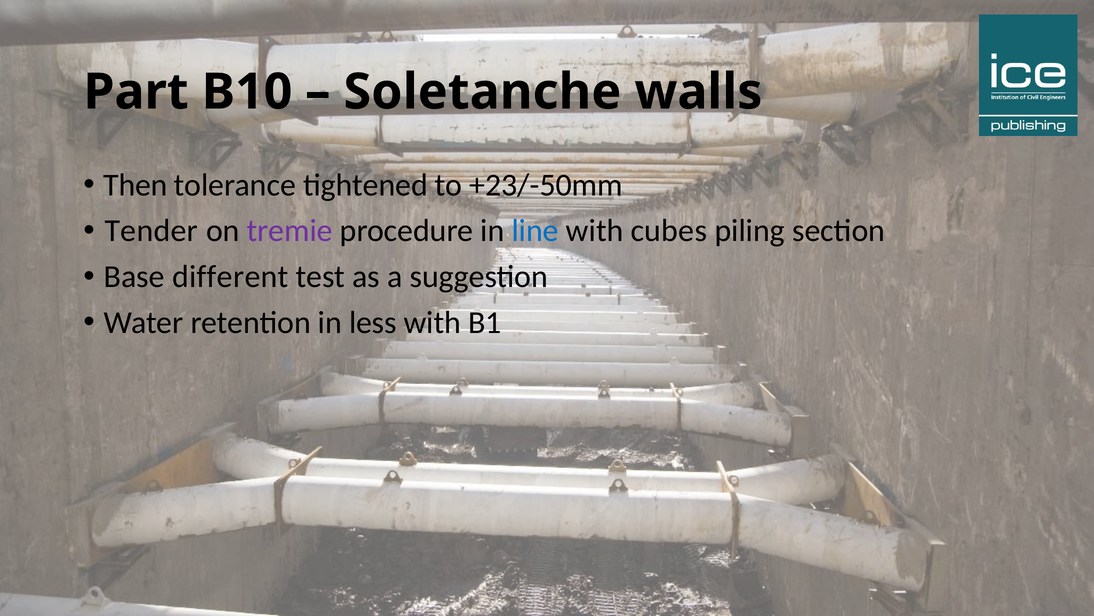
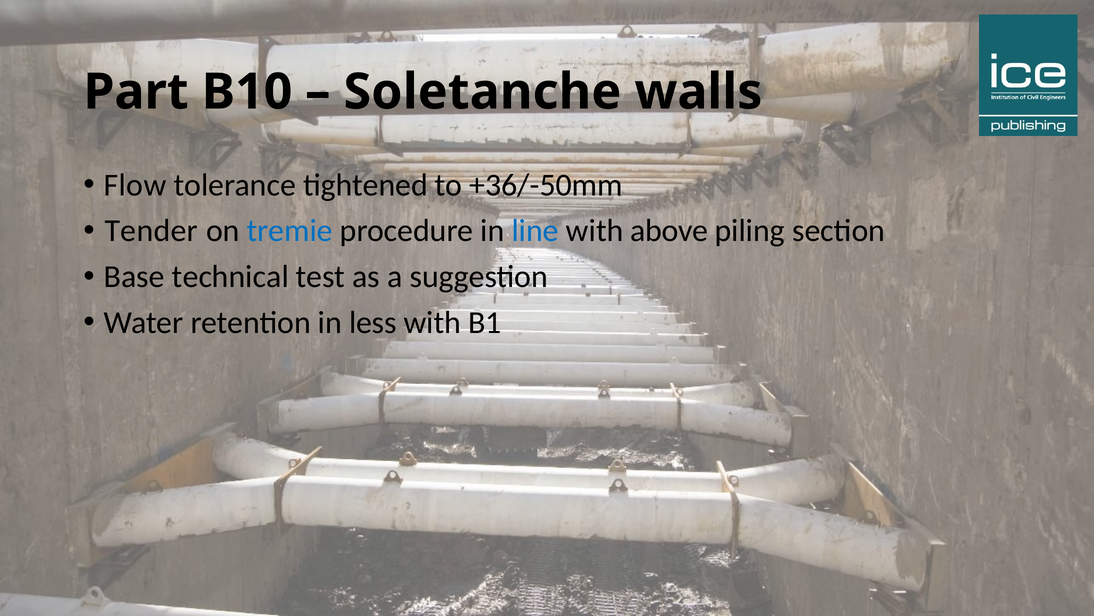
Then: Then -> Flow
+23/-50mm: +23/-50mm -> +36/-50mm
tremie colour: purple -> blue
cubes: cubes -> above
different: different -> technical
